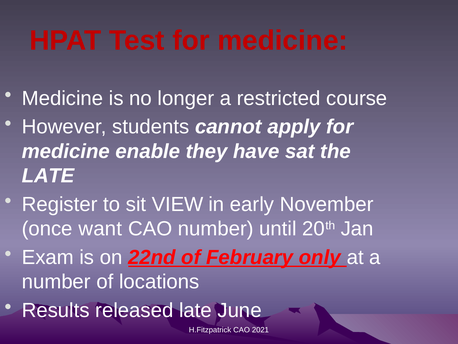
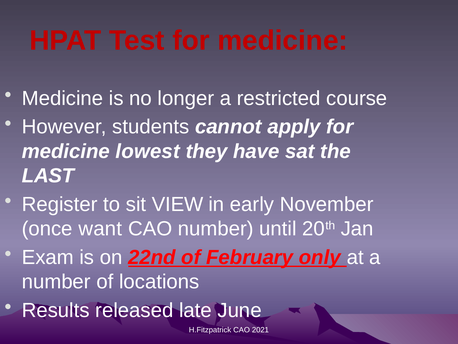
enable: enable -> lowest
LATE at (48, 176): LATE -> LAST
